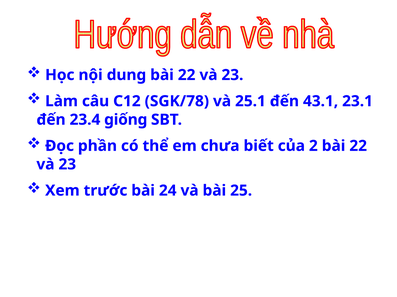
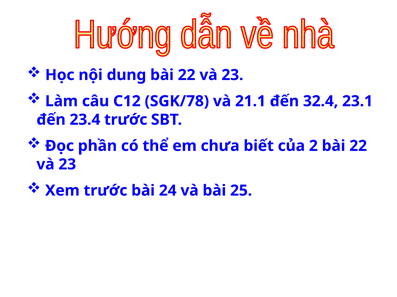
25.1: 25.1 -> 21.1
43.1: 43.1 -> 32.4
23.4 giống: giống -> trước
